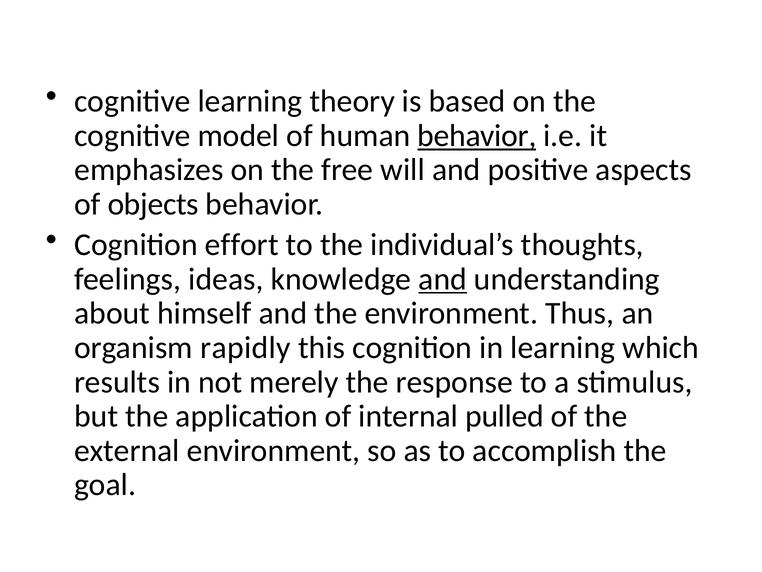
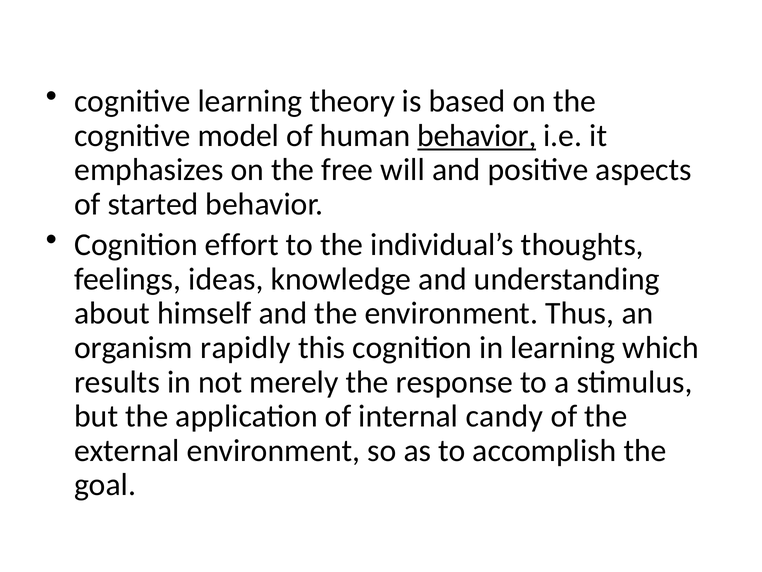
objects: objects -> started
and at (443, 279) underline: present -> none
pulled: pulled -> candy
